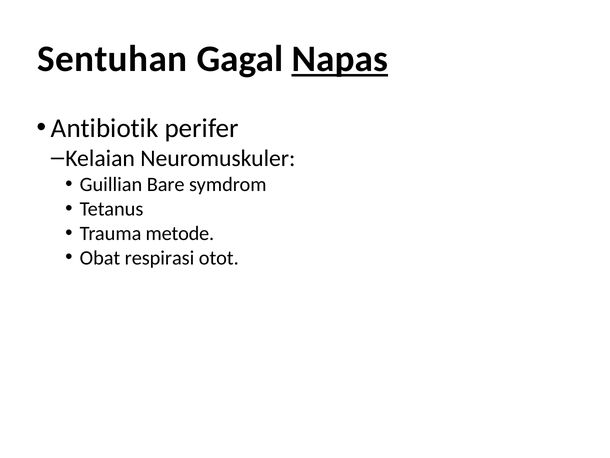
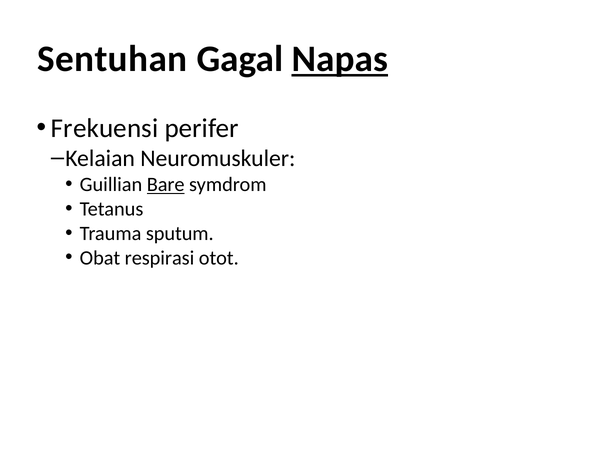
Antibiotik: Antibiotik -> Frekuensi
Bare underline: none -> present
metode: metode -> sputum
